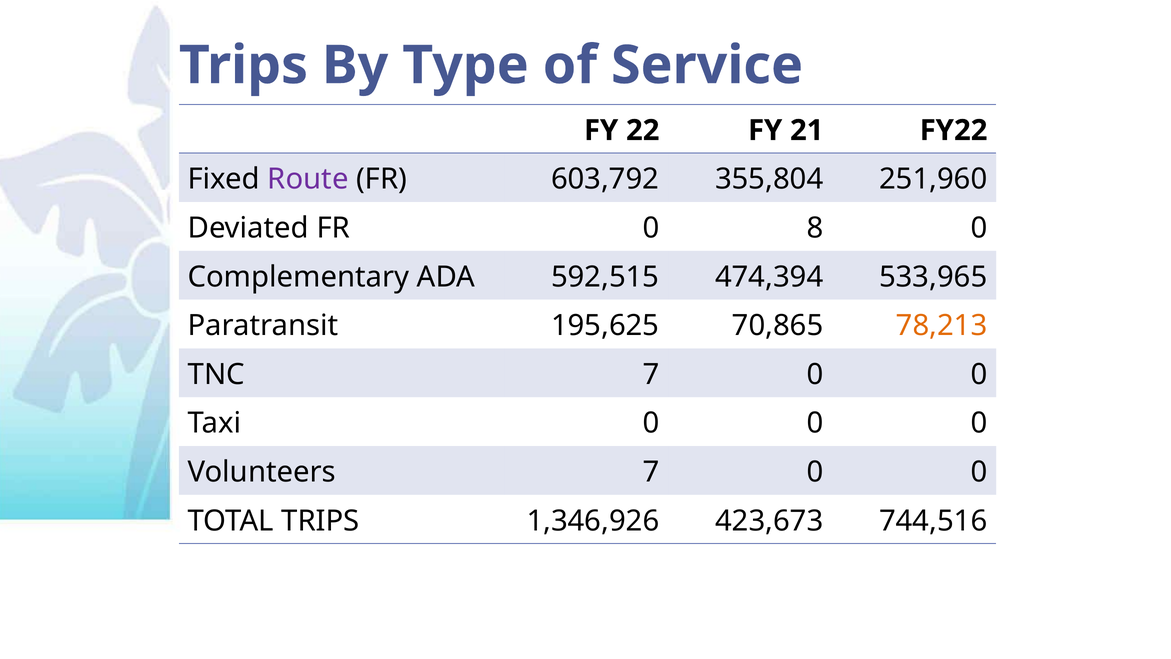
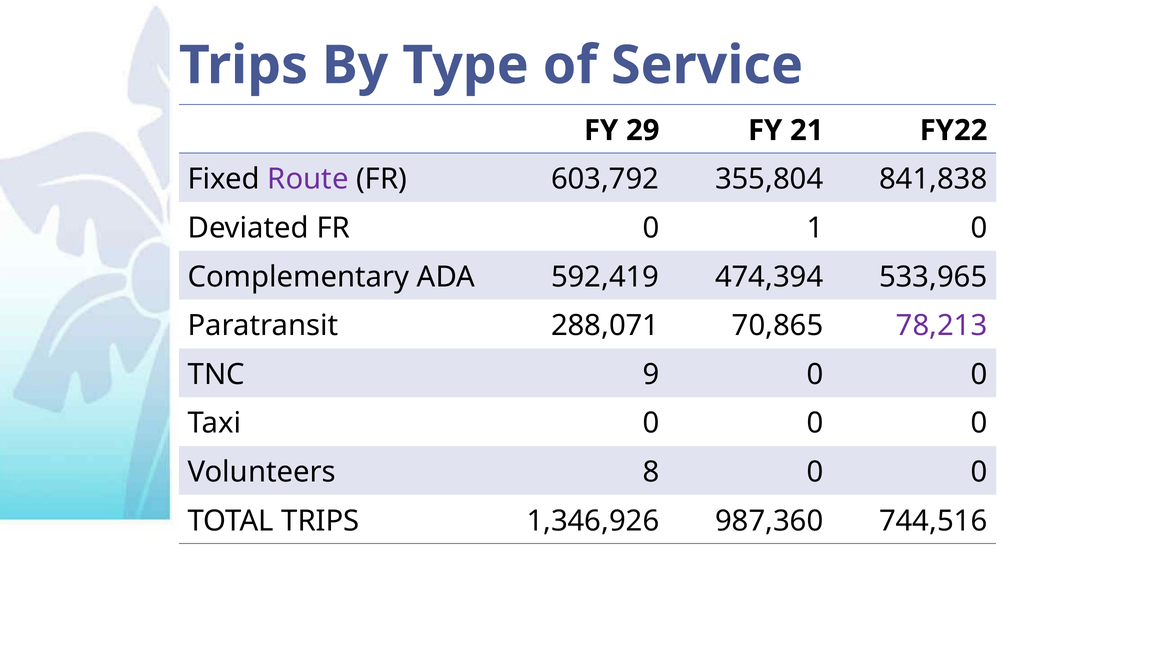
22: 22 -> 29
251,960: 251,960 -> 841,838
8: 8 -> 1
592,515: 592,515 -> 592,419
195,625: 195,625 -> 288,071
78,213 colour: orange -> purple
TNC 7: 7 -> 9
Volunteers 7: 7 -> 8
423,673: 423,673 -> 987,360
